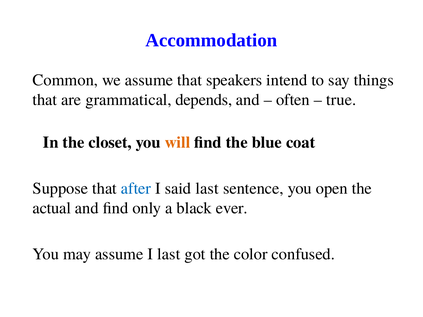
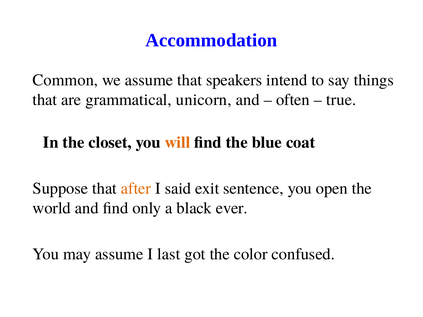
depends: depends -> unicorn
after colour: blue -> orange
said last: last -> exit
actual: actual -> world
